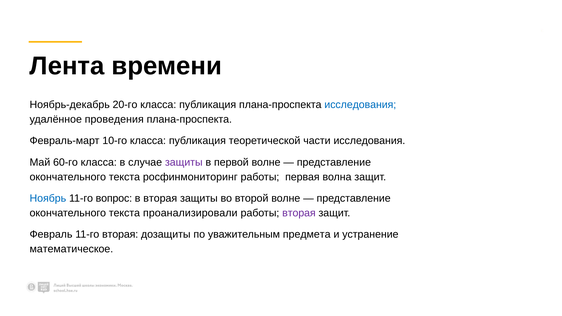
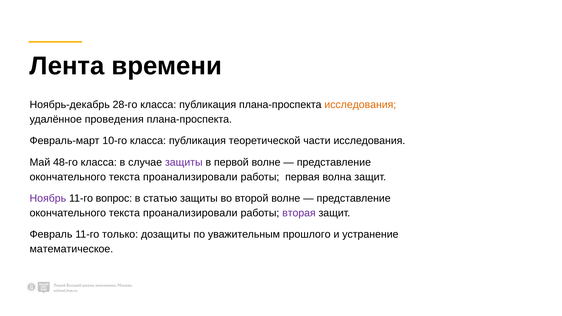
20-го: 20-го -> 28-го
исследования at (360, 105) colour: blue -> orange
60-го: 60-го -> 48-го
росфинмониторинг at (190, 177): росфинмониторинг -> проанализировали
Ноябрь colour: blue -> purple
в вторая: вторая -> статью
11-го вторая: вторая -> только
предмета: предмета -> прошлого
